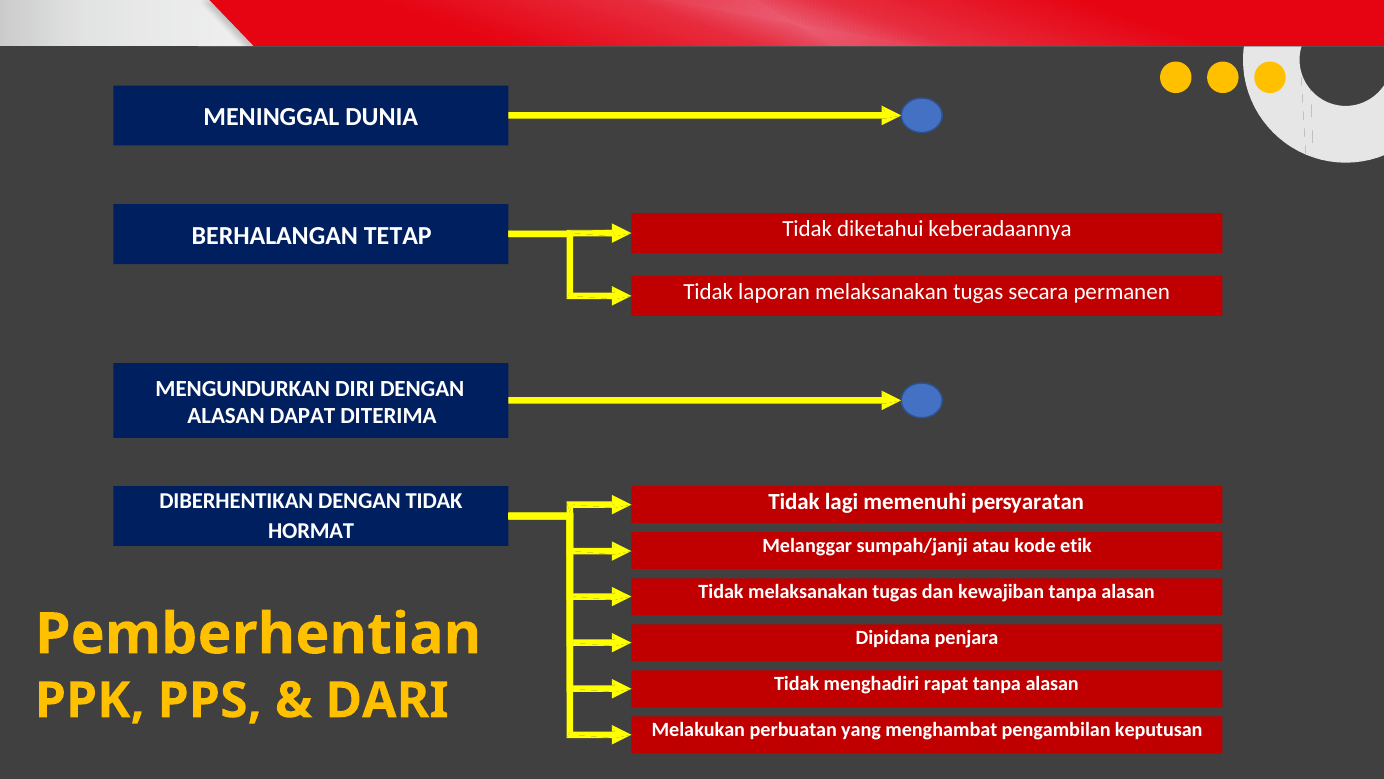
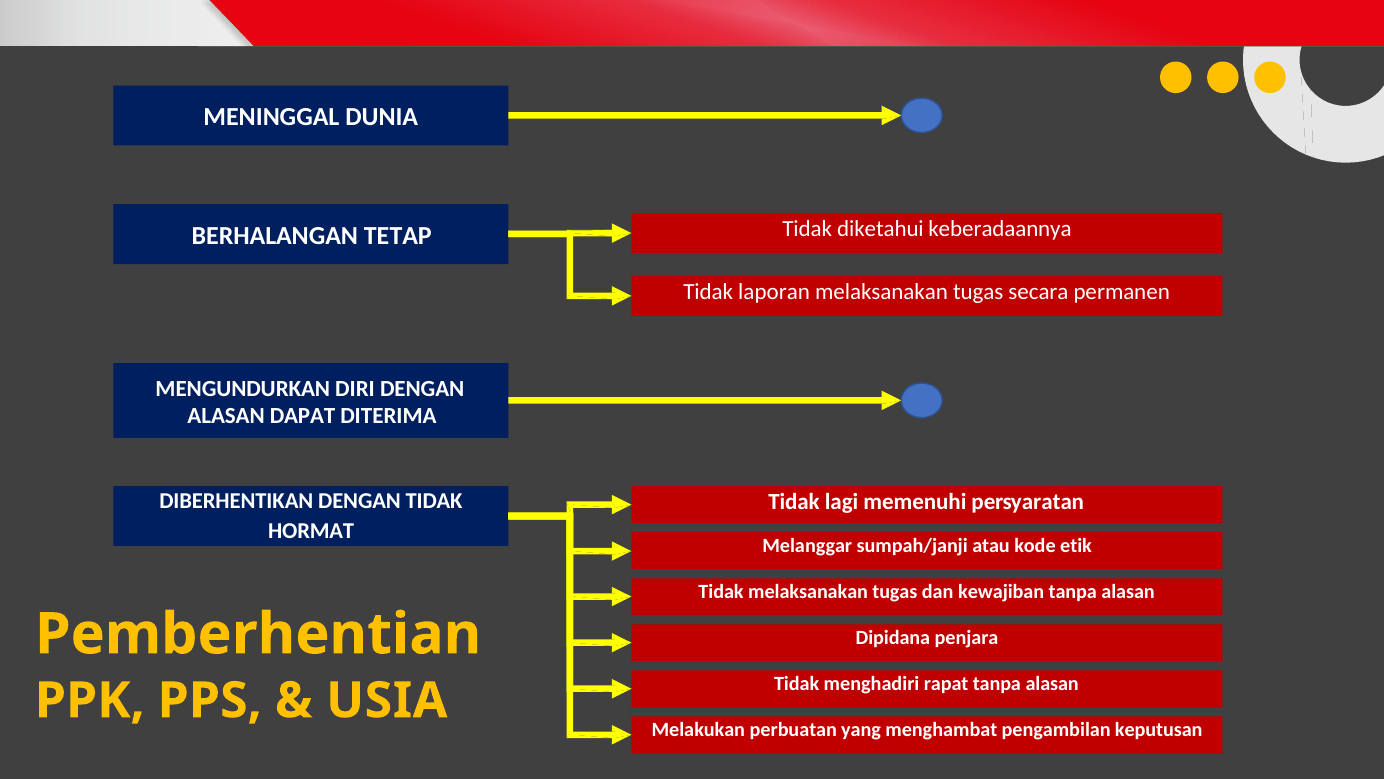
DARI: DARI -> USIA
